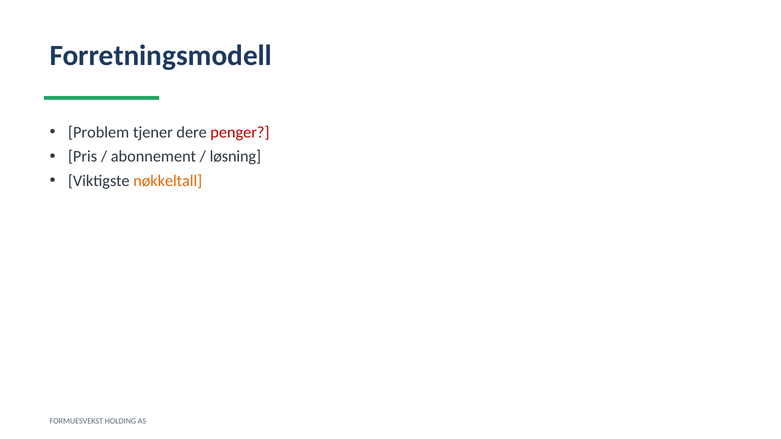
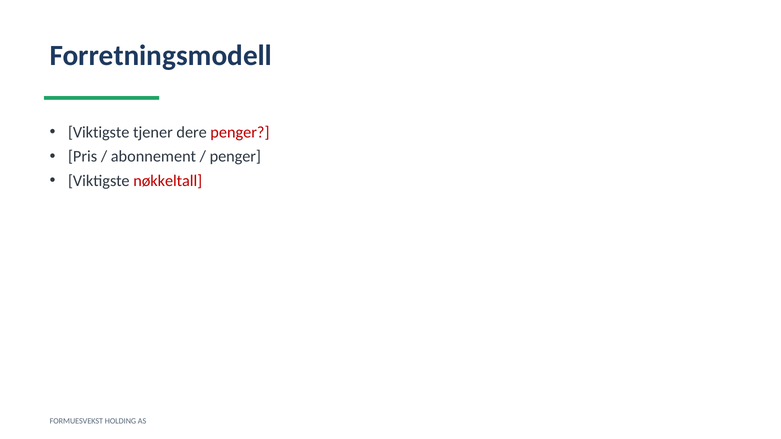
Problem at (99, 132): Problem -> Viktigste
løsning at (235, 157): løsning -> penger
nøkkeltall colour: orange -> red
